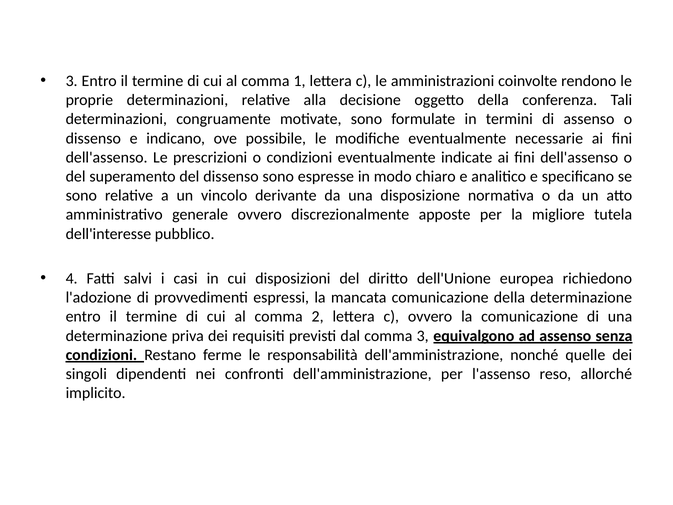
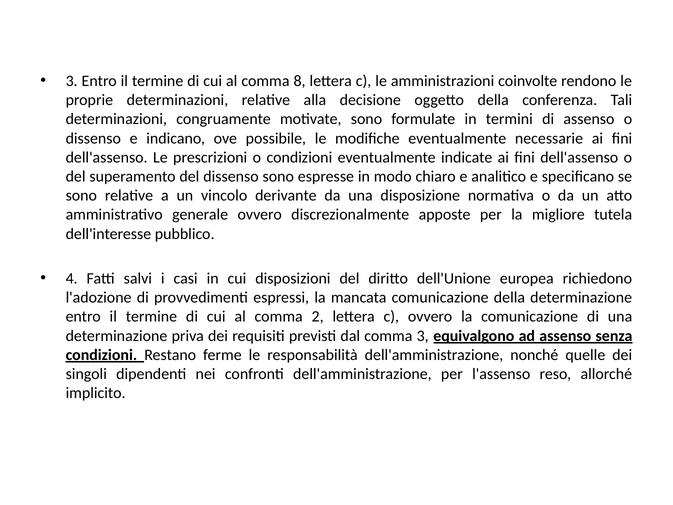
1: 1 -> 8
